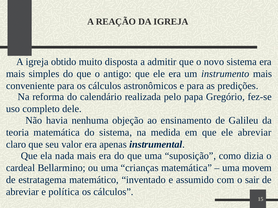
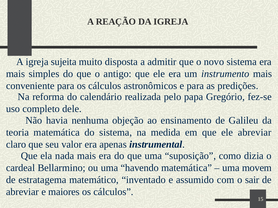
obtido: obtido -> sujeita
crianças: crianças -> havendo
política: política -> maiores
